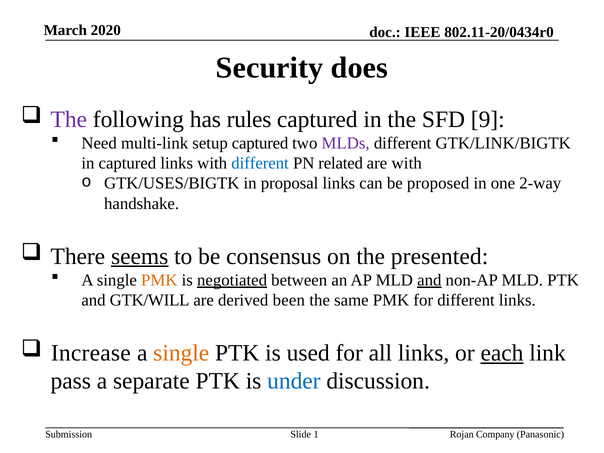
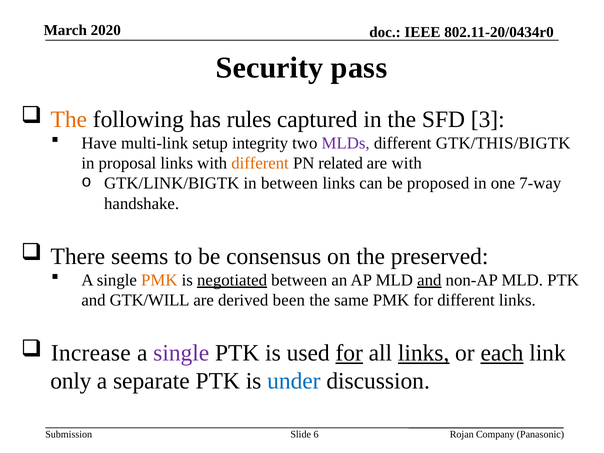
does: does -> pass
The at (69, 119) colour: purple -> orange
9: 9 -> 3
Need: Need -> Have
setup captured: captured -> integrity
GTK/LINK/BIGTK: GTK/LINK/BIGTK -> GTK/THIS/BIGTK
in captured: captured -> proposal
different at (260, 163) colour: blue -> orange
GTK/USES/BIGTK: GTK/USES/BIGTK -> GTK/LINK/BIGTK
in proposal: proposal -> between
2-way: 2-way -> 7-way
seems underline: present -> none
presented: presented -> preserved
single at (181, 353) colour: orange -> purple
for at (349, 353) underline: none -> present
links at (424, 353) underline: none -> present
pass: pass -> only
1: 1 -> 6
